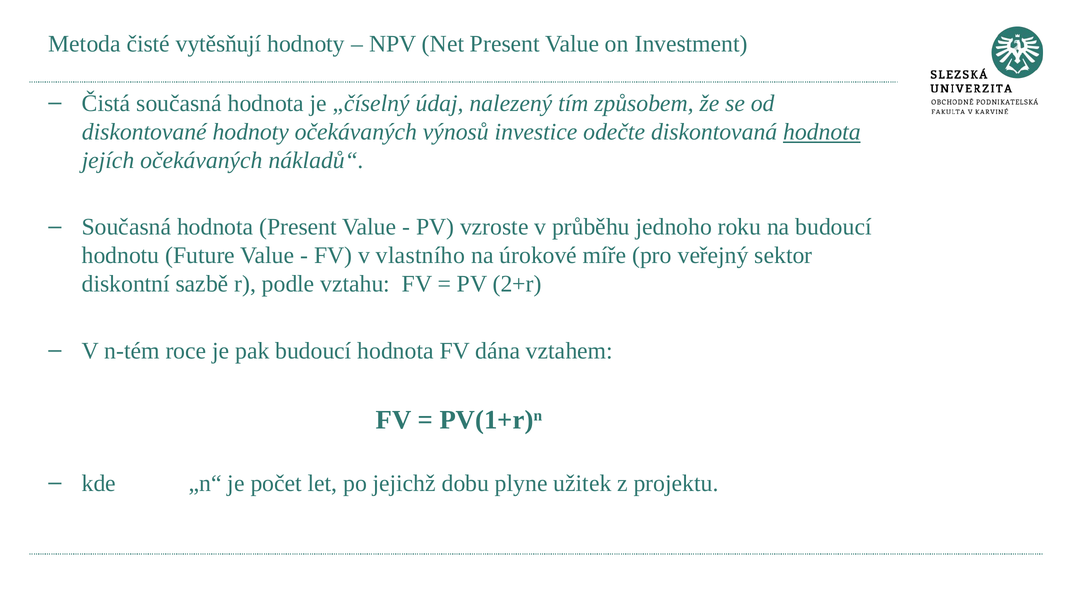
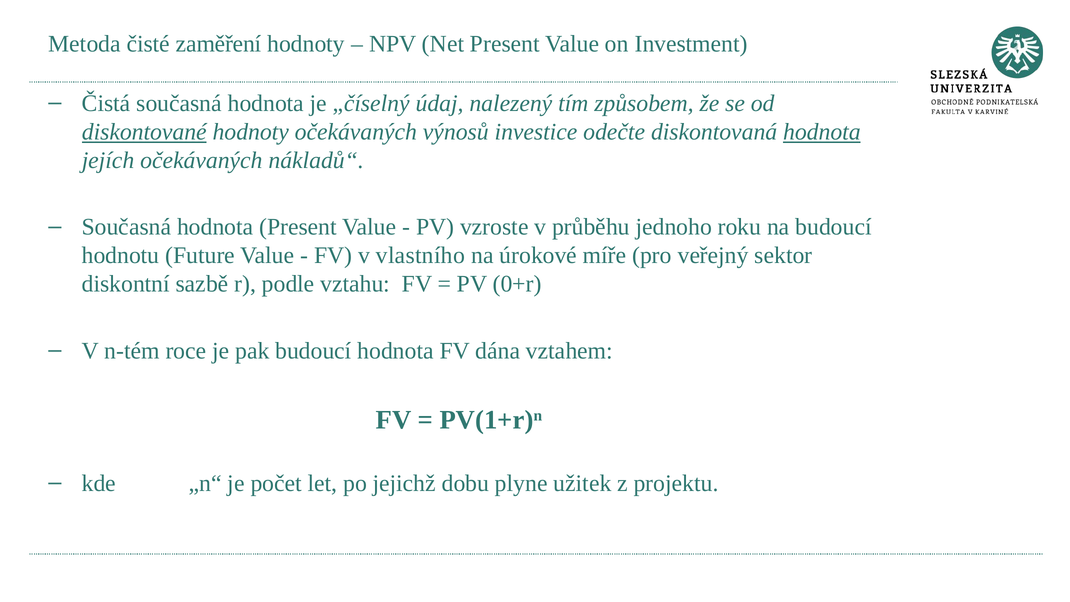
vytěsňují: vytěsňují -> zaměření
diskontované underline: none -> present
2+r: 2+r -> 0+r
